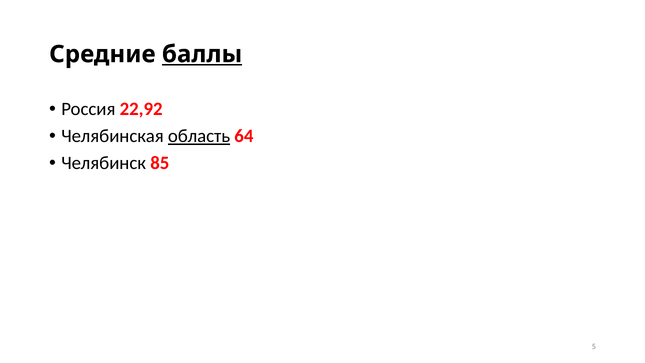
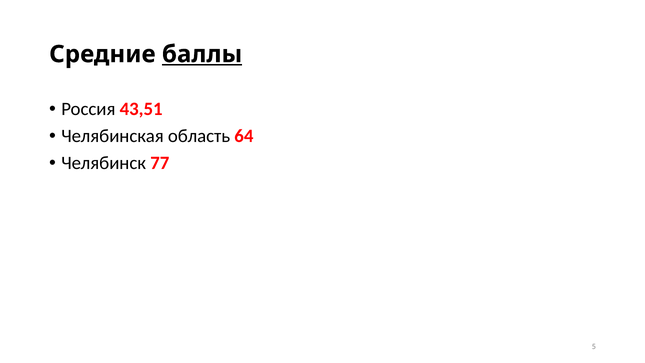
22,92: 22,92 -> 43,51
область underline: present -> none
85: 85 -> 77
